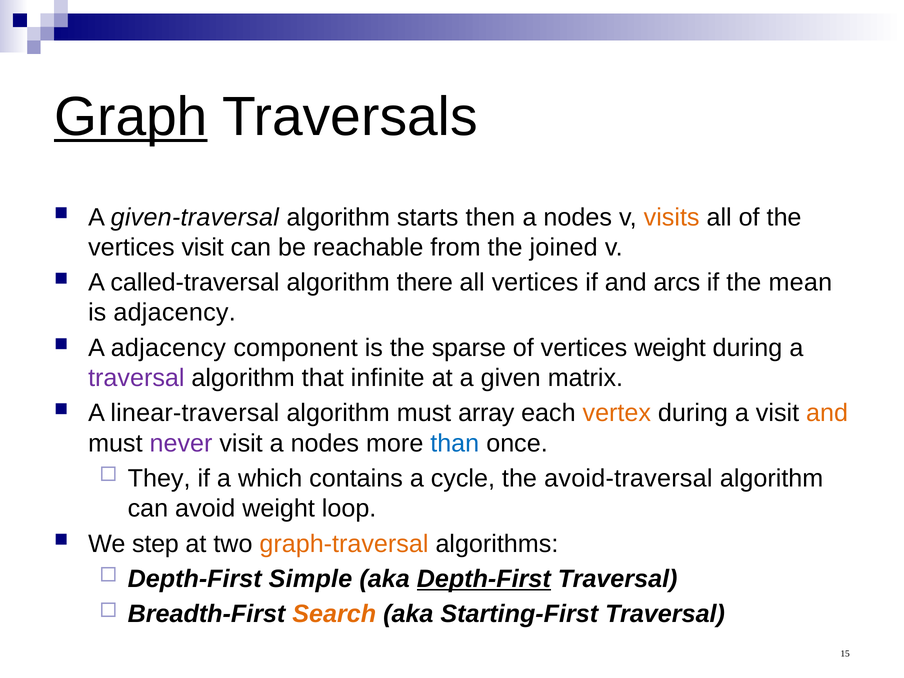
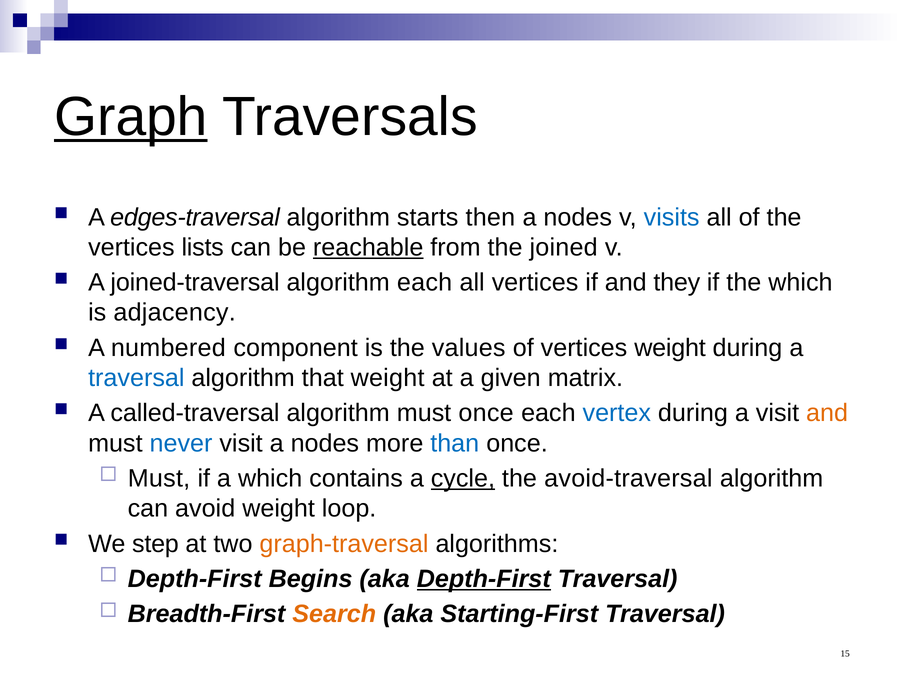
given-traversal: given-traversal -> edges-traversal
visits colour: orange -> blue
vertices visit: visit -> lists
reachable underline: none -> present
called-traversal: called-traversal -> joined-traversal
algorithm there: there -> each
arcs: arcs -> they
the mean: mean -> which
A adjacency: adjacency -> numbered
sparse: sparse -> values
traversal at (136, 378) colour: purple -> blue
that infinite: infinite -> weight
linear-traversal: linear-traversal -> called-traversal
must array: array -> once
vertex colour: orange -> blue
never colour: purple -> blue
They at (159, 478): They -> Must
cycle underline: none -> present
Simple: Simple -> Begins
